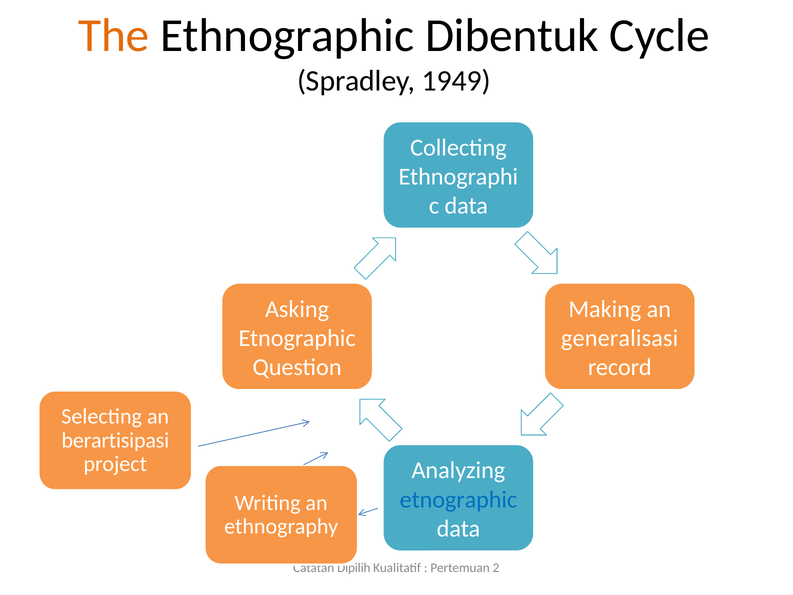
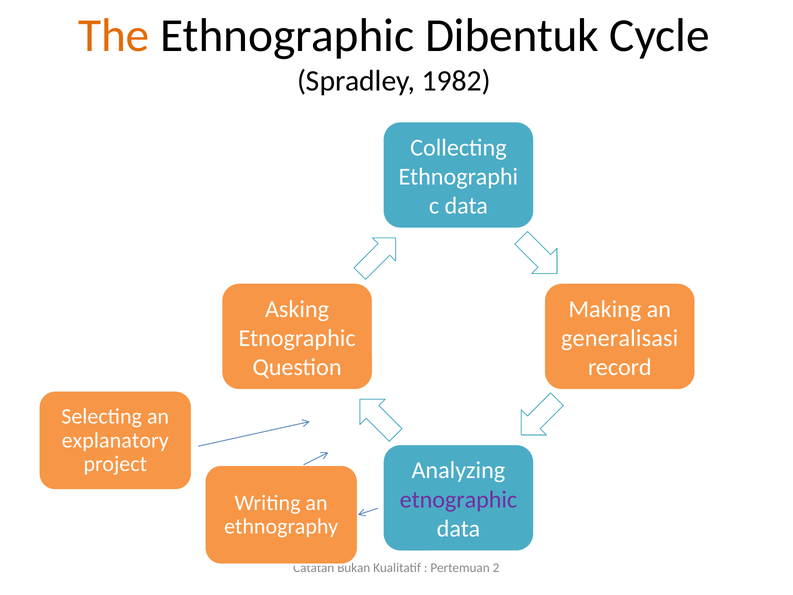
1949: 1949 -> 1982
berartisipasi: berartisipasi -> explanatory
etnographic at (458, 499) colour: blue -> purple
Dipilih: Dipilih -> Bukan
